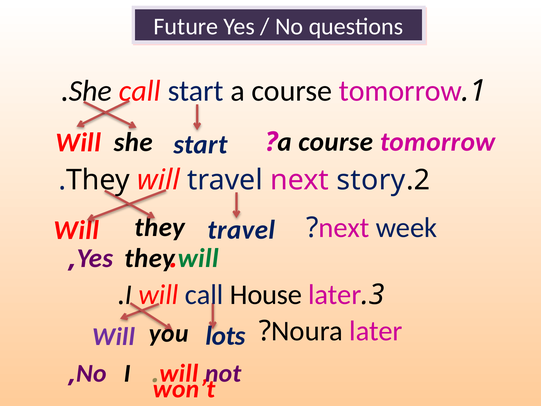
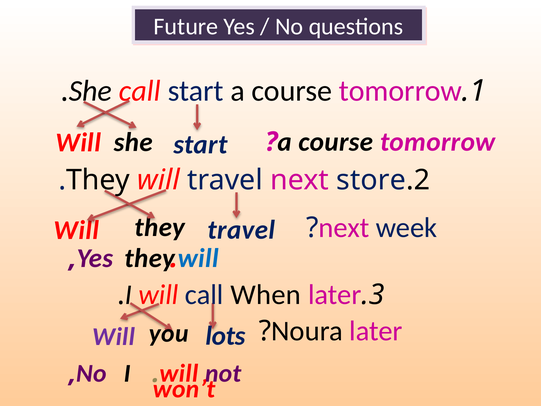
story: story -> store
will at (198, 258) colour: green -> blue
House: House -> When
